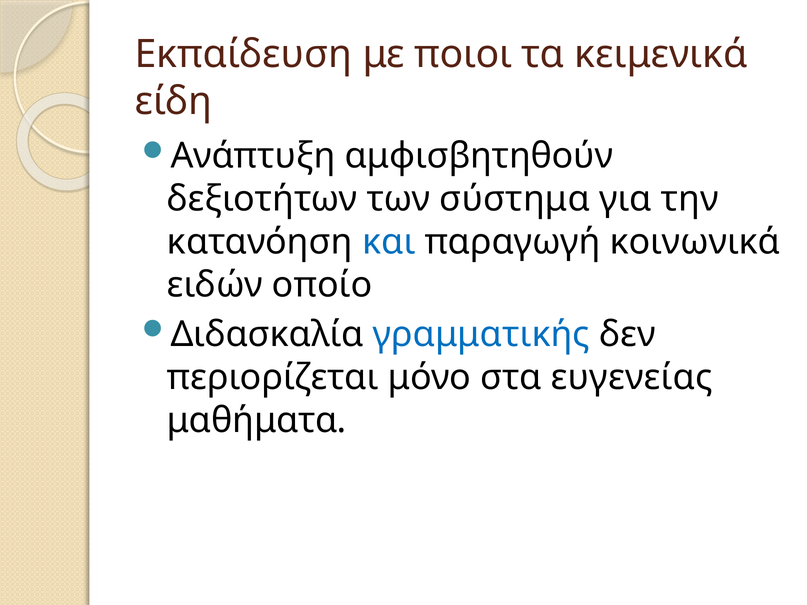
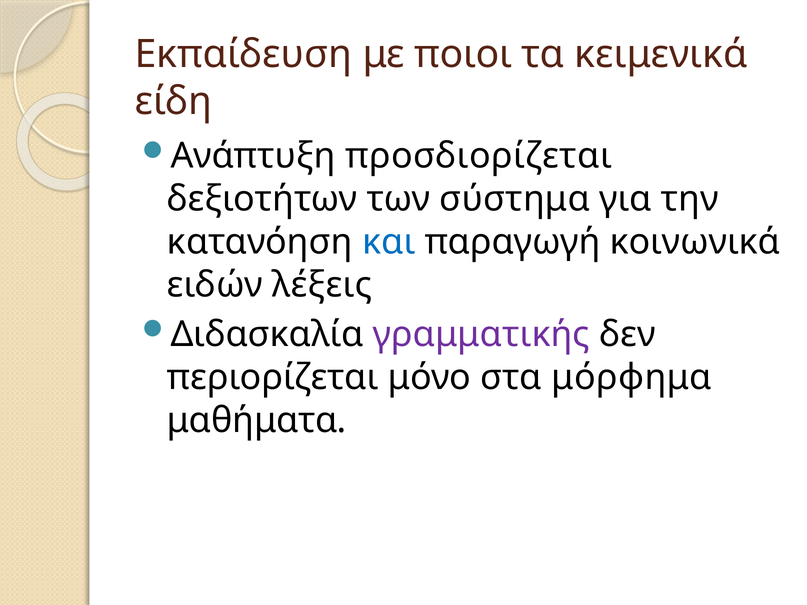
αμφισβητηθούν: αμφισβητηθούν -> προσδιορίζεται
οποίο: οποίο -> λέξεις
γραμματικής colour: blue -> purple
ευγενείας: ευγενείας -> μόρφημα
